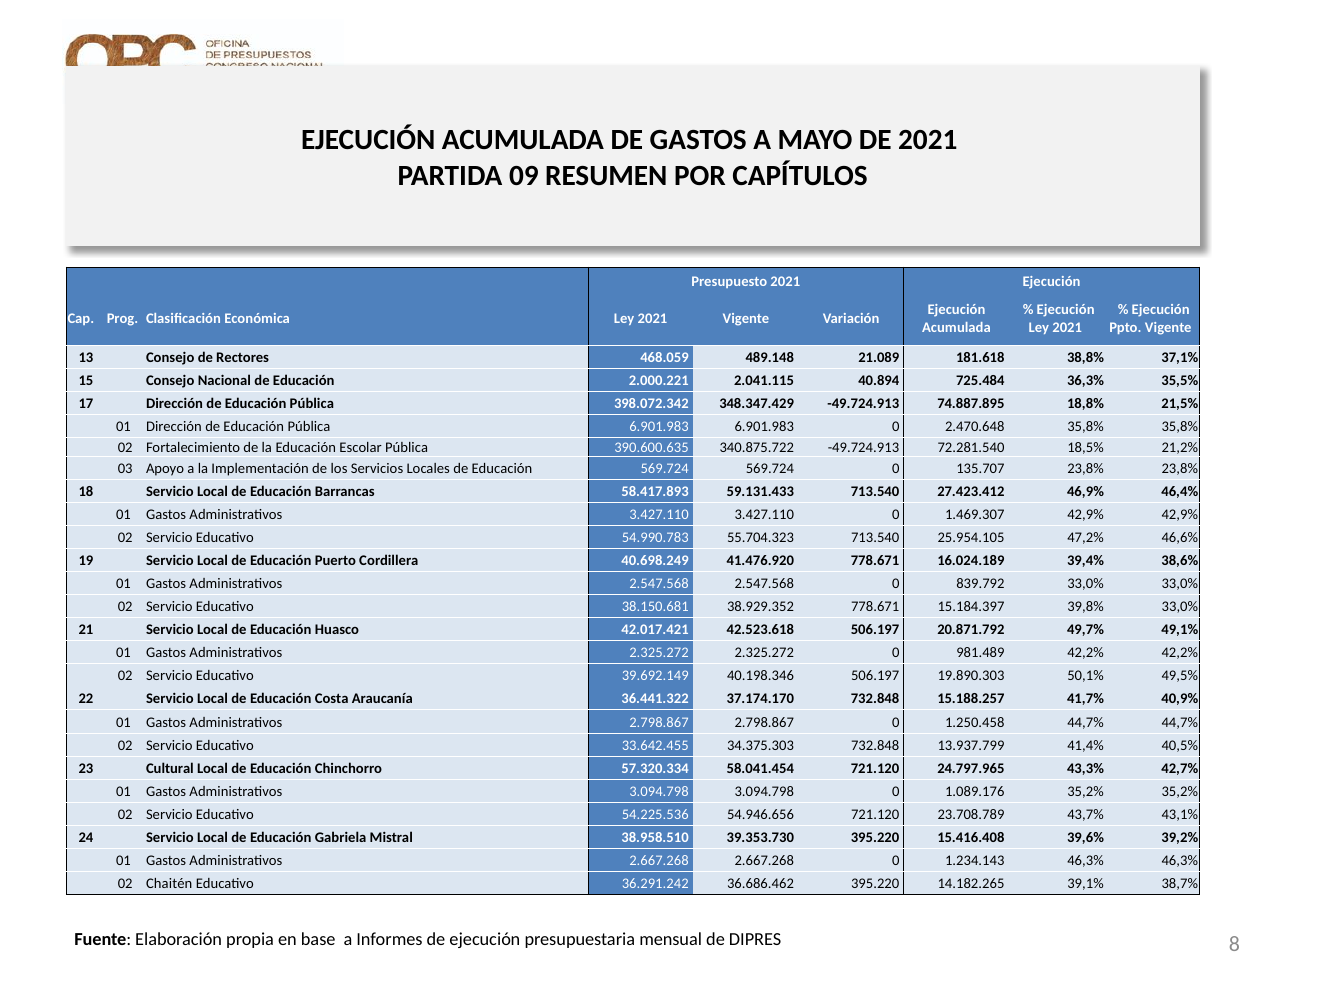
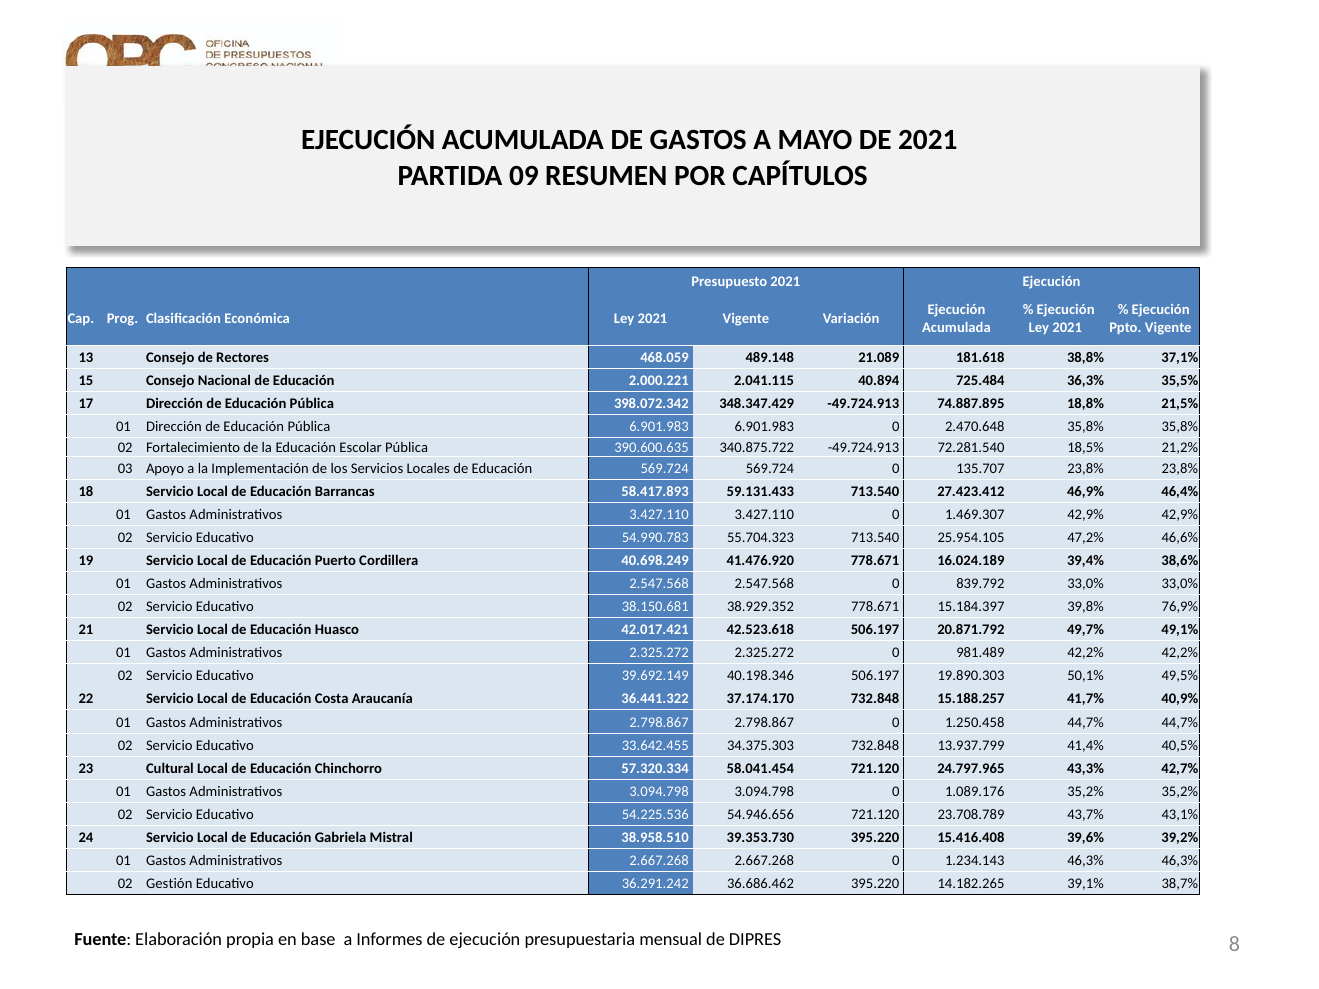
39,8% 33,0%: 33,0% -> 76,9%
Chaitén: Chaitén -> Gestión
